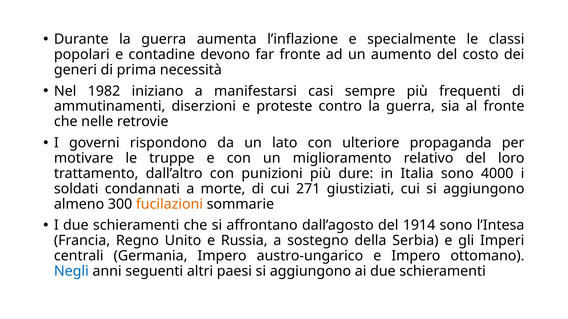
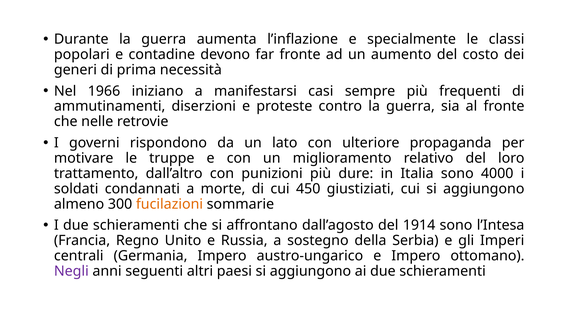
1982: 1982 -> 1966
271: 271 -> 450
Negli colour: blue -> purple
